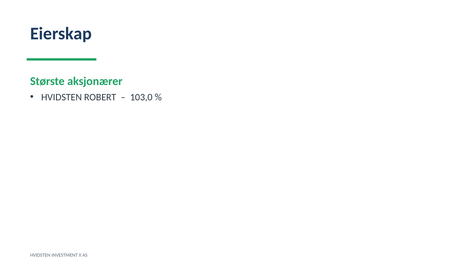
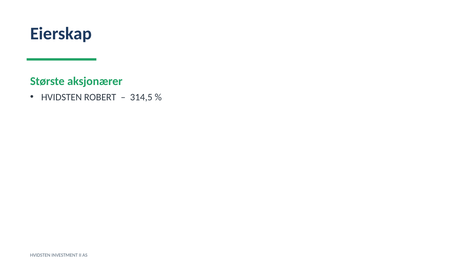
103,0: 103,0 -> 314,5
